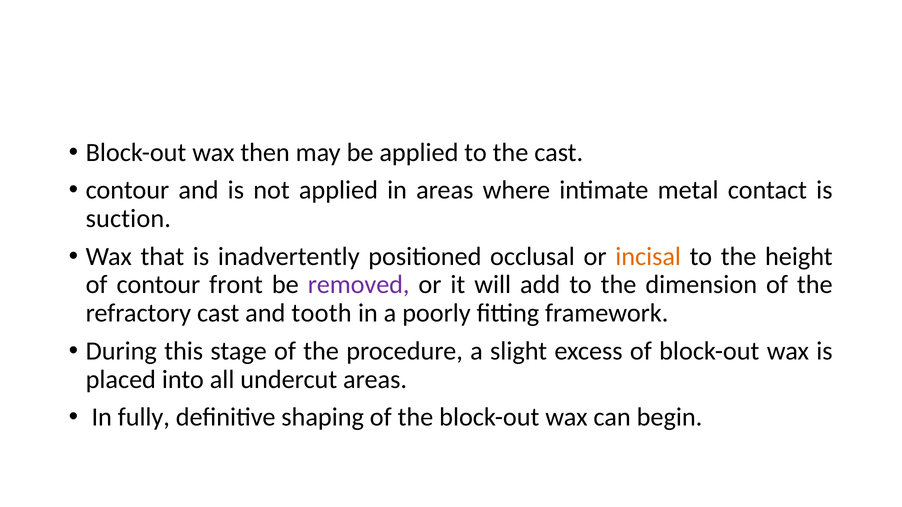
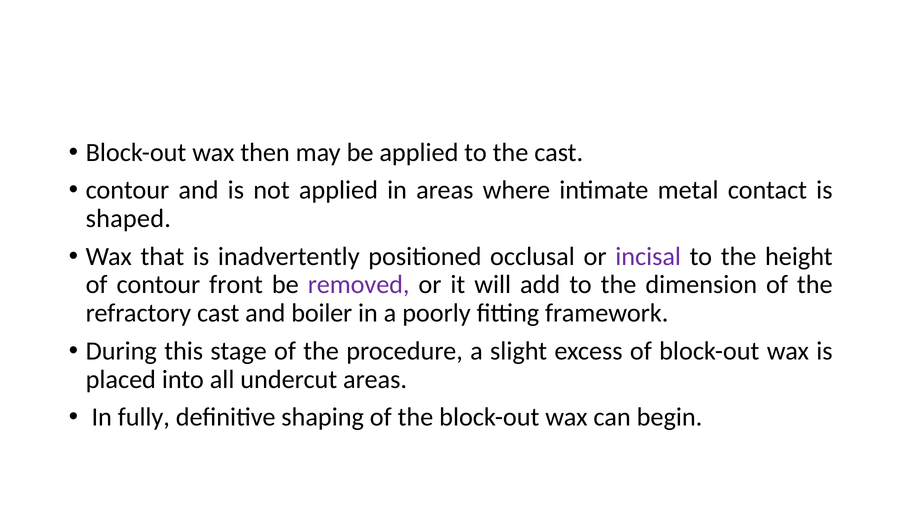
suction: suction -> shaped
incisal colour: orange -> purple
tooth: tooth -> boiler
